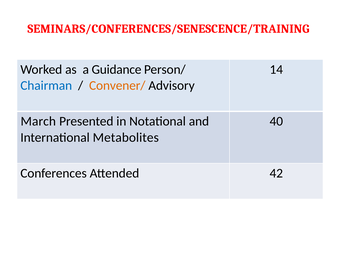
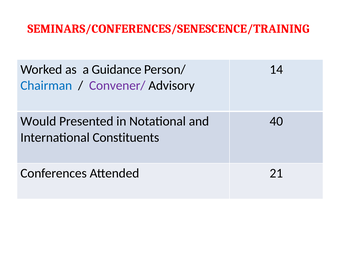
Convener/ colour: orange -> purple
March: March -> Would
Metabolites: Metabolites -> Constituents
42: 42 -> 21
